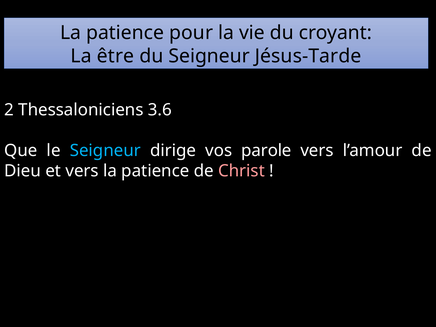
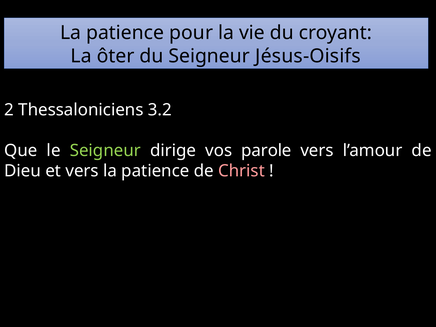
être: être -> ôter
Jésus-Tarde: Jésus-Tarde -> Jésus-Oisifs
3.6: 3.6 -> 3.2
Seigneur at (105, 151) colour: light blue -> light green
